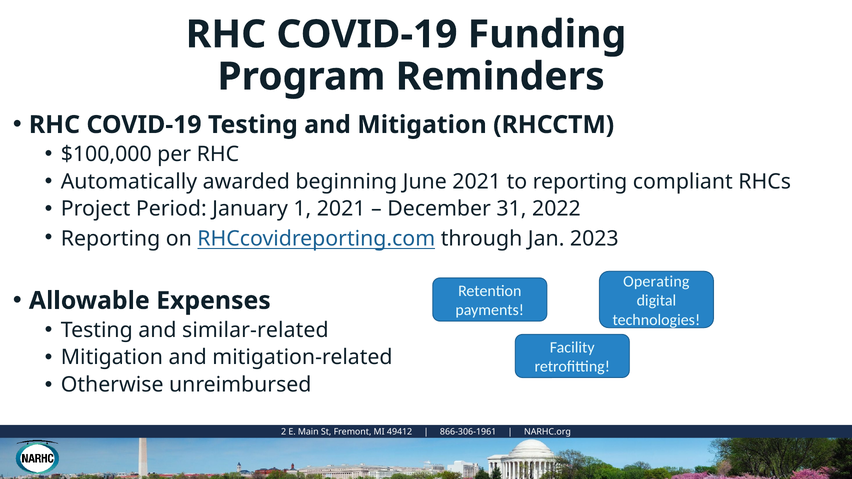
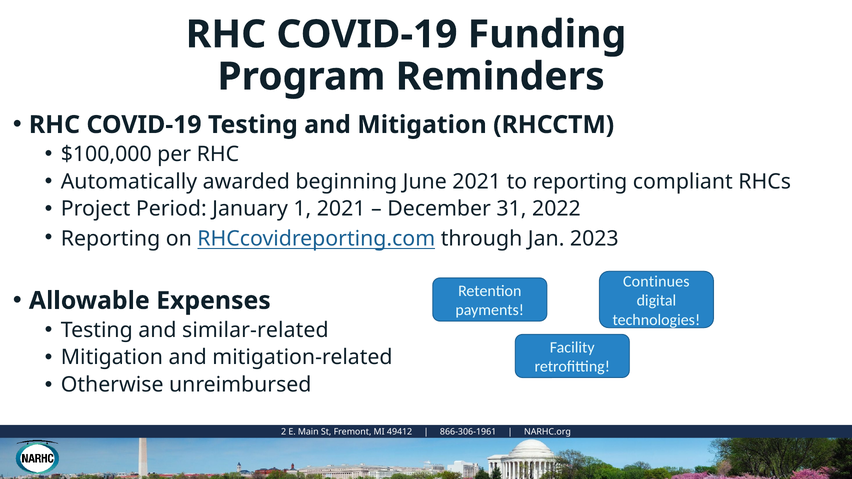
Operating: Operating -> Continues
